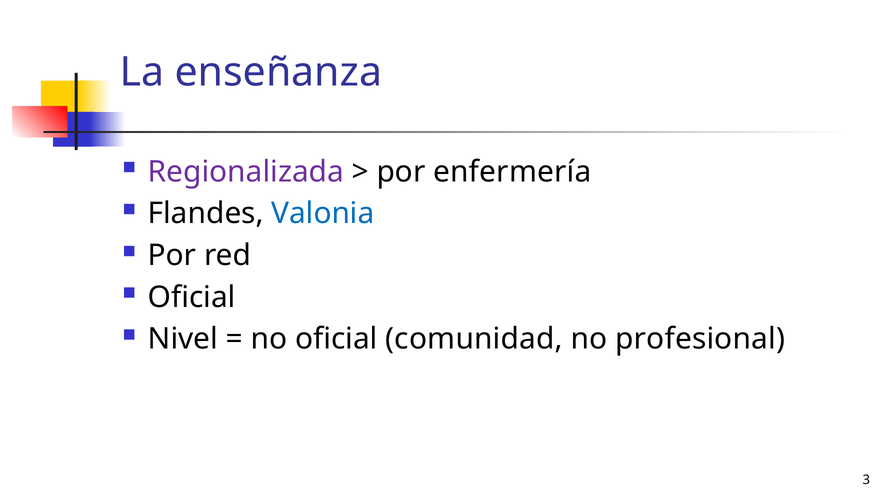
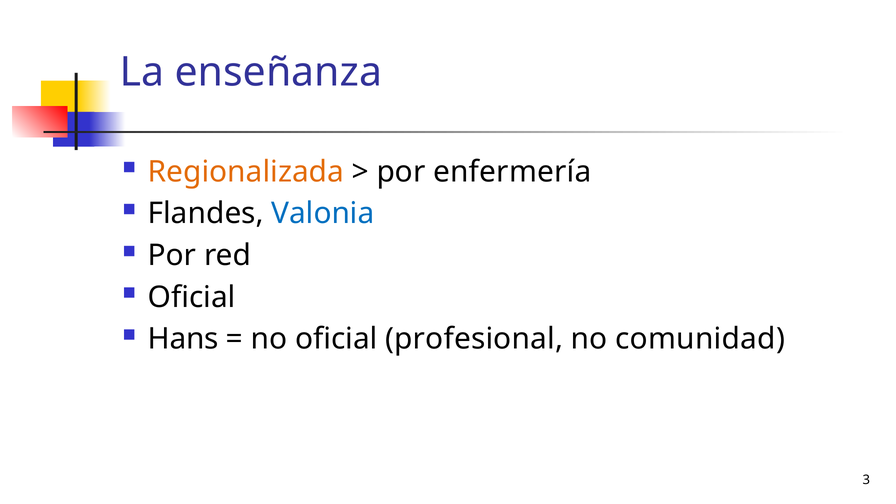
Regionalizada colour: purple -> orange
Nivel: Nivel -> Hans
comunidad: comunidad -> profesional
profesional: profesional -> comunidad
